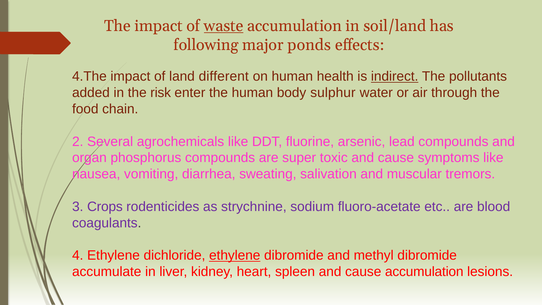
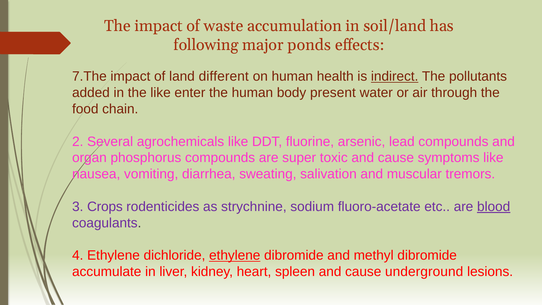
waste underline: present -> none
4.The: 4.The -> 7.The
the risk: risk -> like
sulphur: sulphur -> present
blood underline: none -> present
cause accumulation: accumulation -> underground
